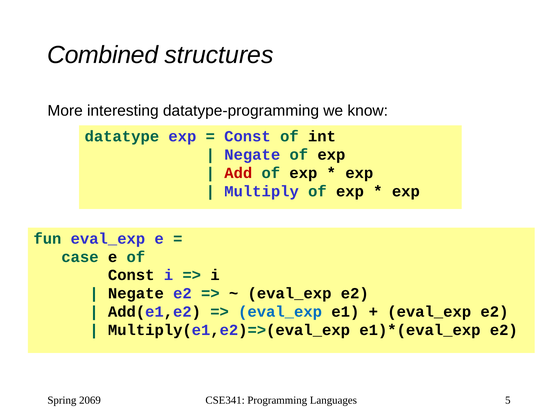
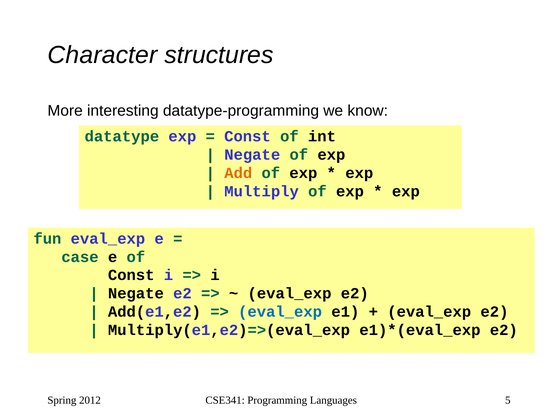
Combined: Combined -> Character
Add colour: red -> orange
2069: 2069 -> 2012
